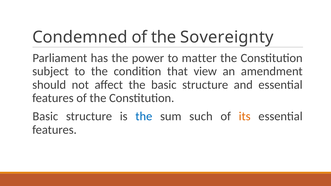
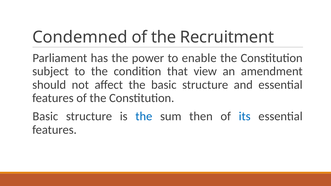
Sovereignty: Sovereignty -> Recruitment
matter: matter -> enable
such: such -> then
its colour: orange -> blue
